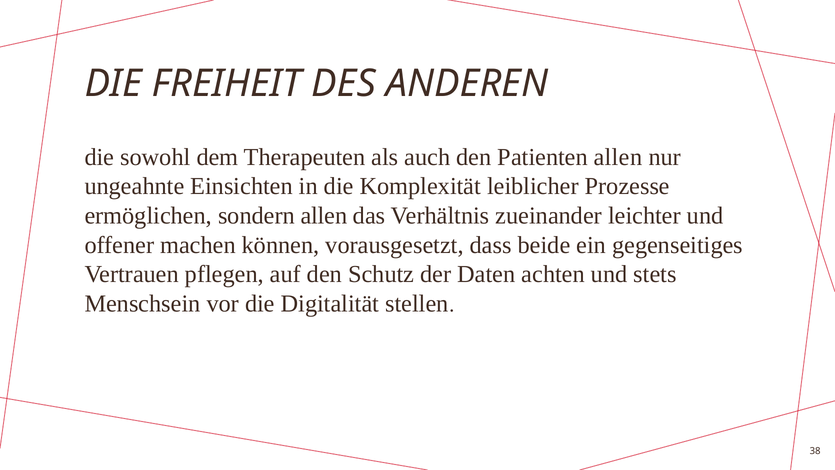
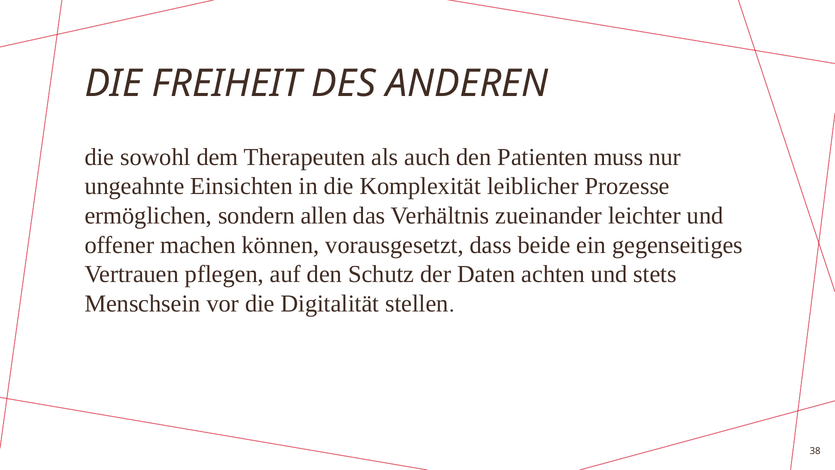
Patienten allen: allen -> muss
